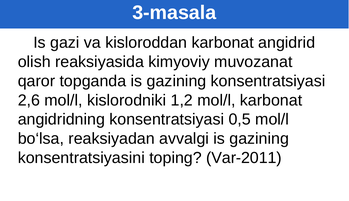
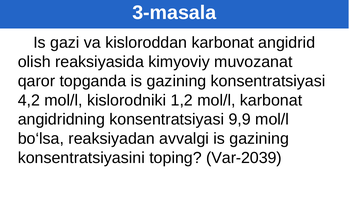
2,6: 2,6 -> 4,2
0,5: 0,5 -> 9,9
Var-2011: Var-2011 -> Var-2039
